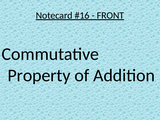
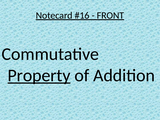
Property underline: none -> present
